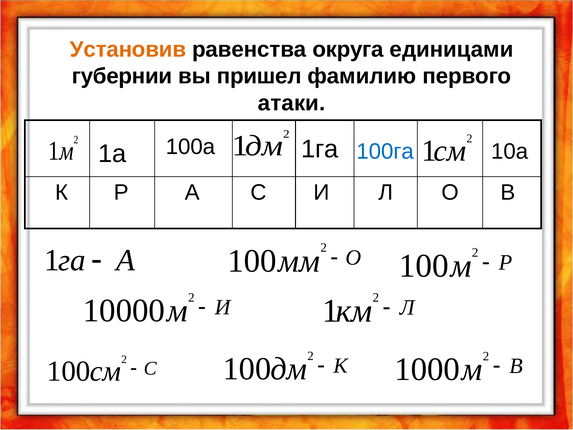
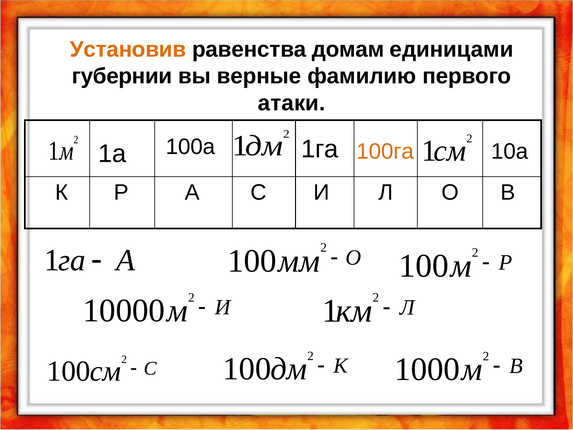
округа: округа -> домам
пришел: пришел -> верные
100га colour: blue -> orange
